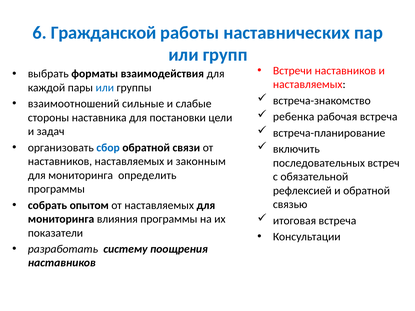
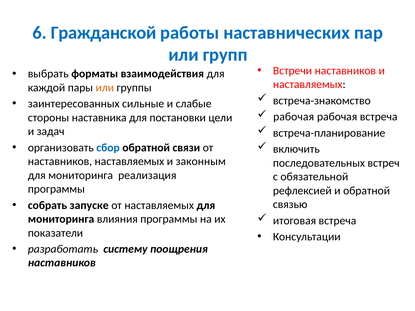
или at (105, 88) colour: blue -> orange
взаимоотношений: взаимоотношений -> заинтересованных
ребенка at (294, 117): ребенка -> рабочая
определить: определить -> реализация
опытом: опытом -> запуске
